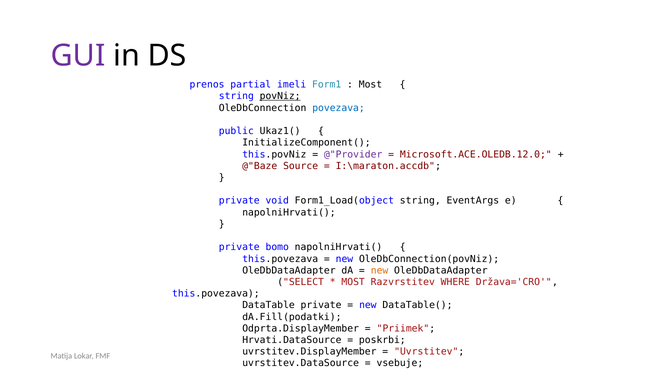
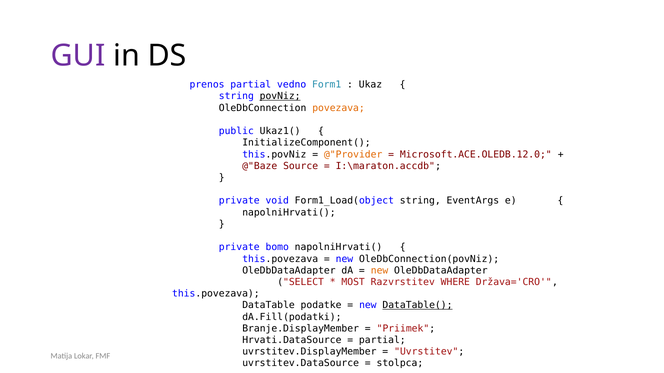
imeli: imeli -> vedno
Most at (370, 85): Most -> Ukaz
povezava colour: blue -> orange
@"Provider colour: purple -> orange
DataTable private: private -> podatke
DataTable( underline: none -> present
Odprta.DisplayMember: Odprta.DisplayMember -> Branje.DisplayMember
poskrbi at (382, 341): poskrbi -> partial
vsebuje: vsebuje -> stolpca
